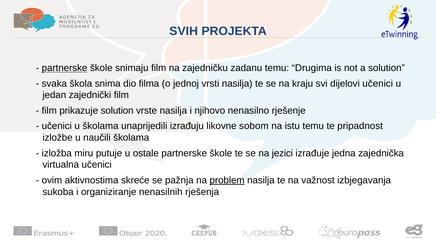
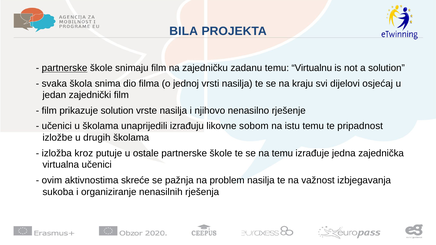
SVIH: SVIH -> BILA
Drugima: Drugima -> Virtualnu
dijelovi učenici: učenici -> osjećaj
naučili: naučili -> drugih
miru: miru -> kroz
na jezici: jezici -> temu
problem underline: present -> none
